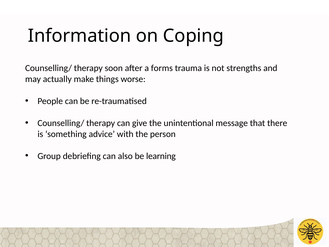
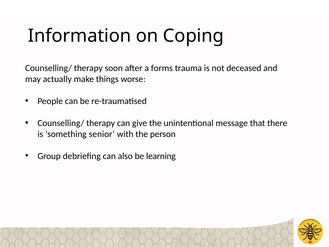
strengths: strengths -> deceased
advice: advice -> senior
